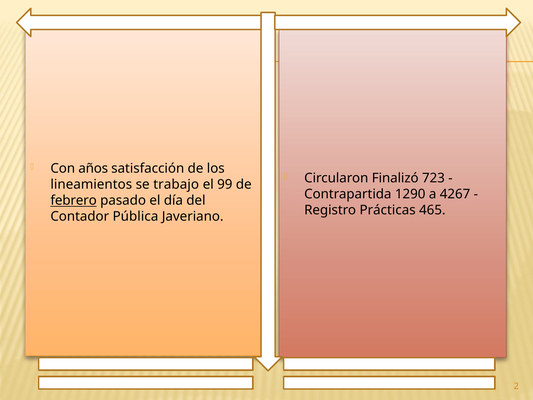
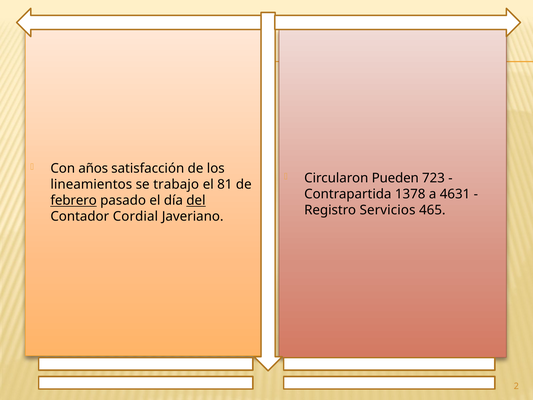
Finalizó: Finalizó -> Pueden
99: 99 -> 81
1290: 1290 -> 1378
4267: 4267 -> 4631
del underline: none -> present
Prácticas: Prácticas -> Servicios
Pública: Pública -> Cordial
